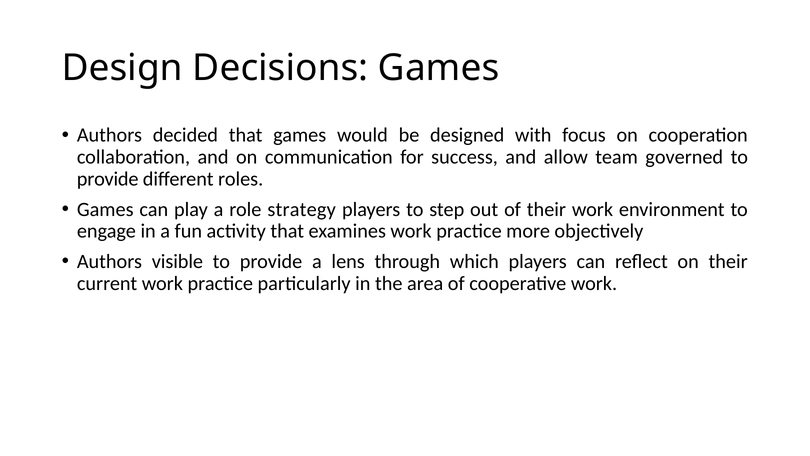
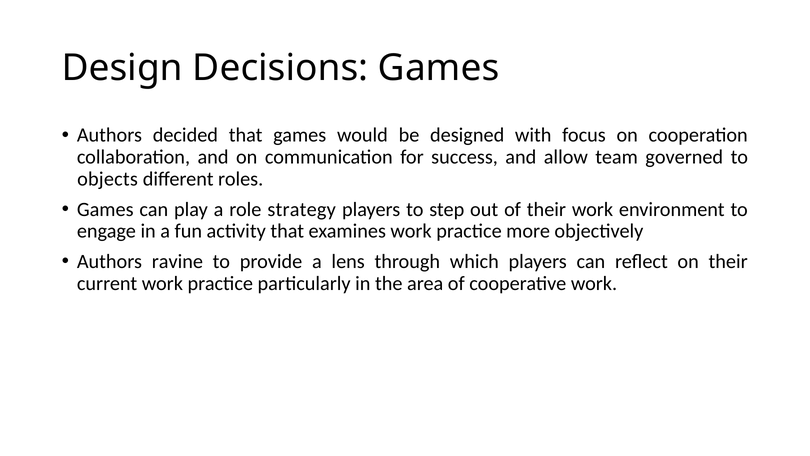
provide at (108, 179): provide -> objects
visible: visible -> ravine
